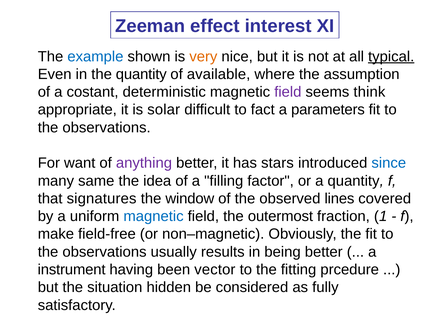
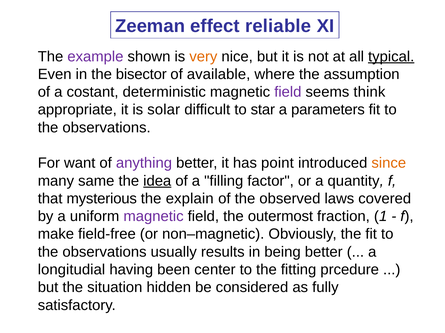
interest: interest -> reliable
example colour: blue -> purple
the quantity: quantity -> bisector
fact: fact -> star
stars: stars -> point
since colour: blue -> orange
idea underline: none -> present
signatures: signatures -> mysterious
window: window -> explain
lines: lines -> laws
magnetic at (154, 217) colour: blue -> purple
instrument: instrument -> longitudial
vector: vector -> center
